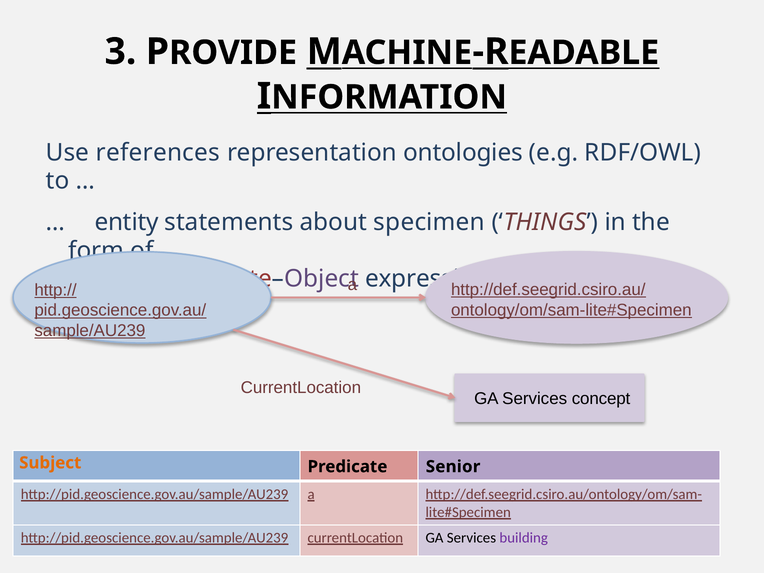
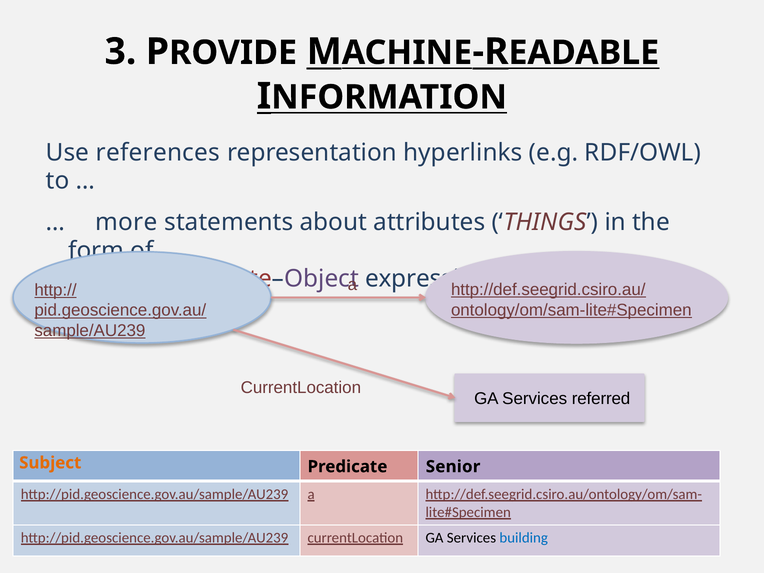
ontologies: ontologies -> hyperlinks
entity: entity -> more
specimen: specimen -> attributes
concept: concept -> referred
building colour: purple -> blue
